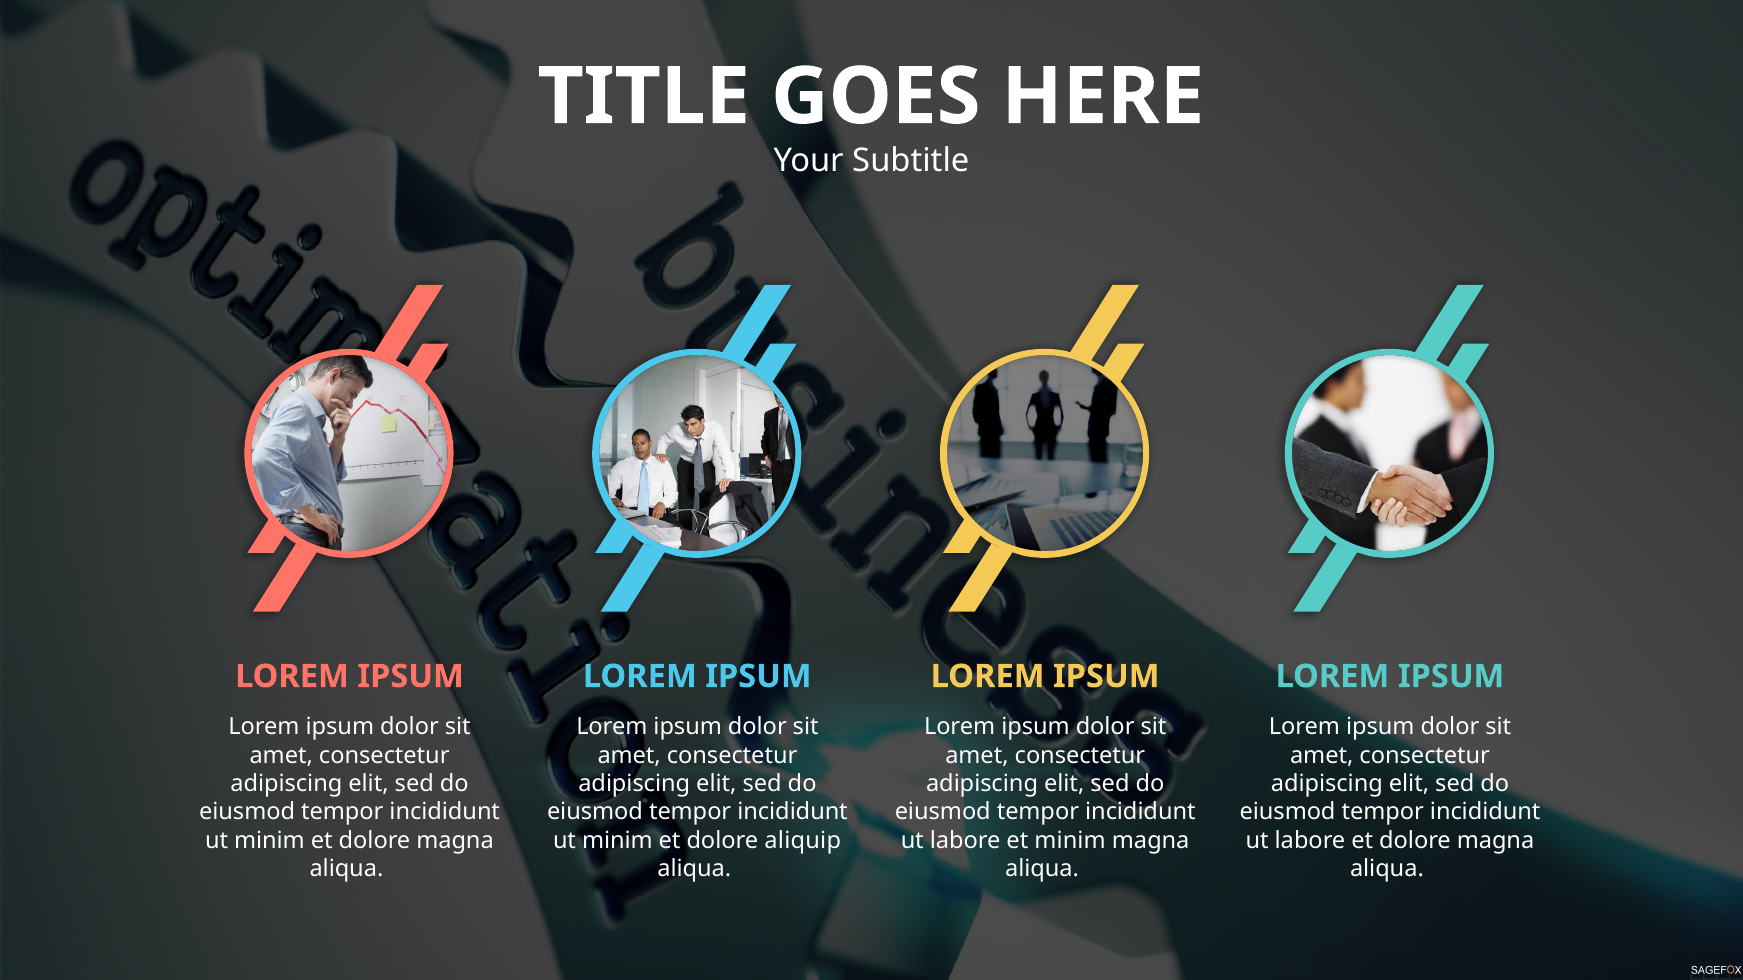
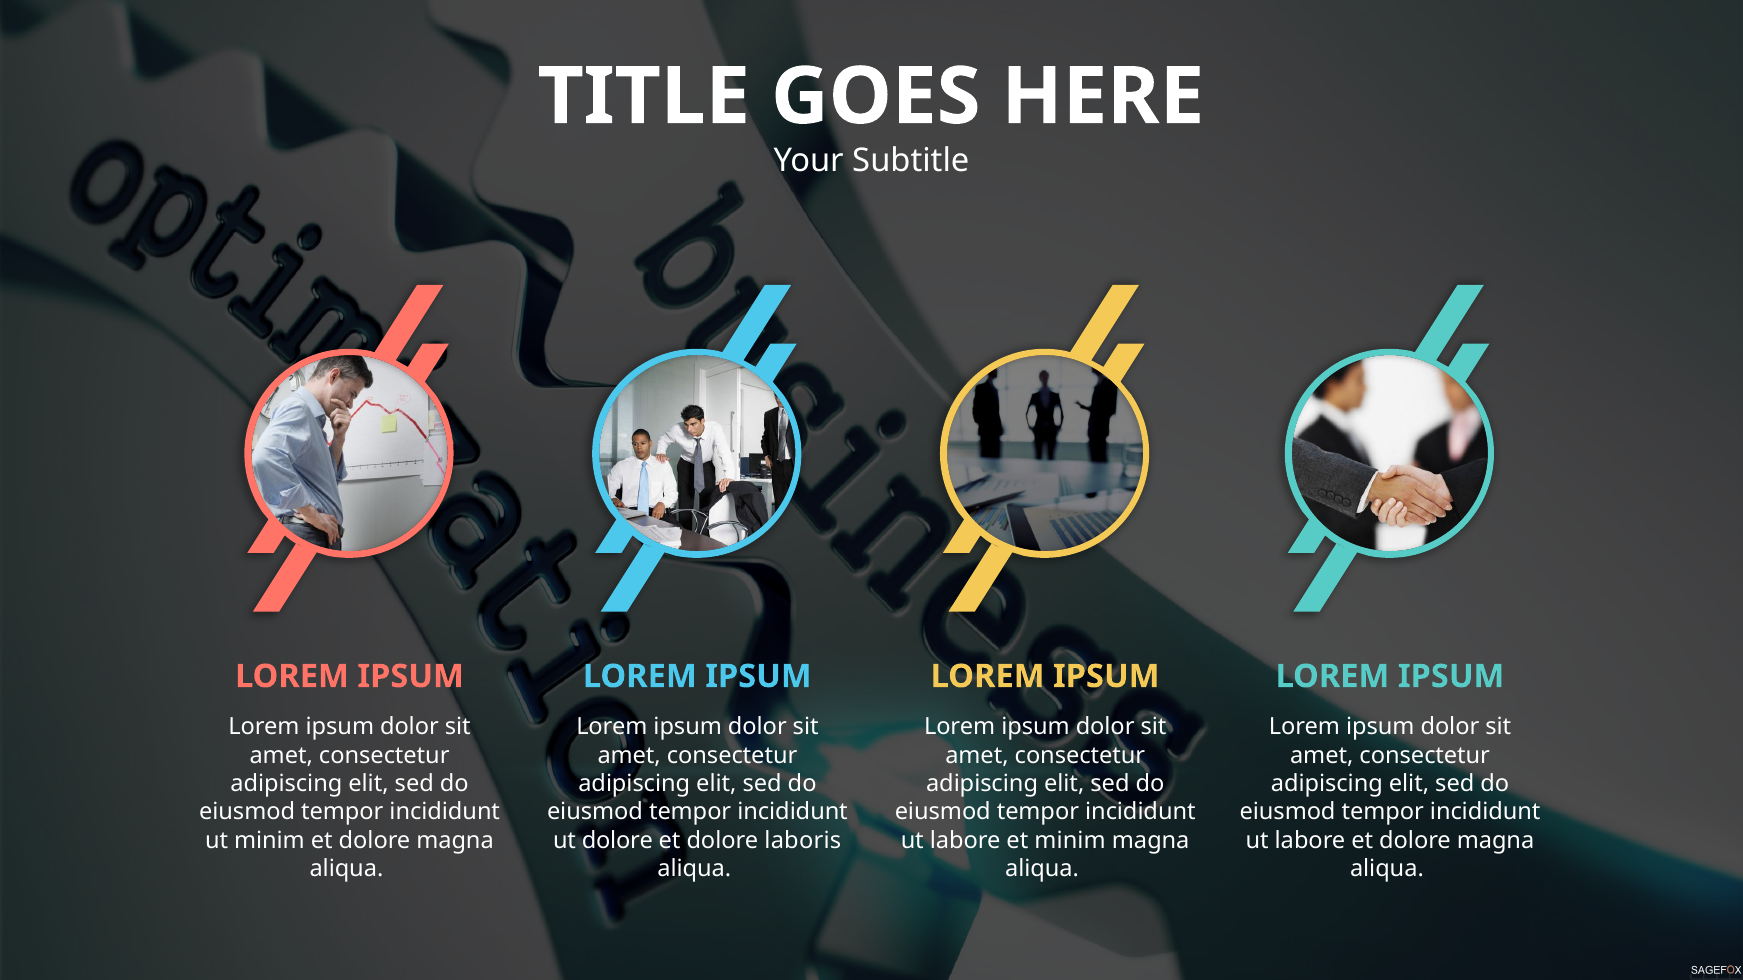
minim at (617, 841): minim -> dolore
aliquip: aliquip -> laboris
